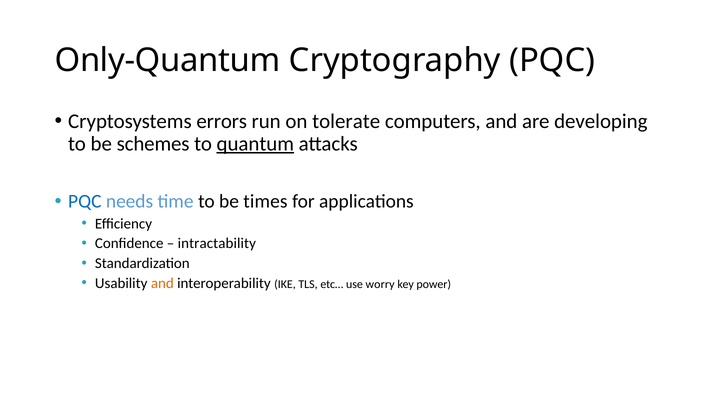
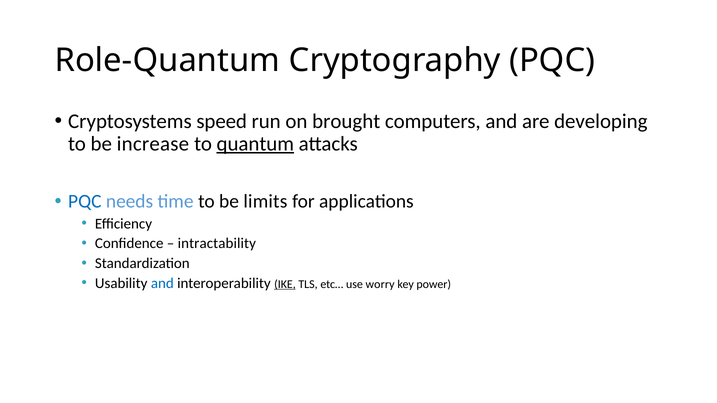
Only-Quantum: Only-Quantum -> Role-Quantum
errors: errors -> speed
tolerate: tolerate -> brought
schemes: schemes -> increase
times: times -> limits
and at (162, 283) colour: orange -> blue
IKE underline: none -> present
